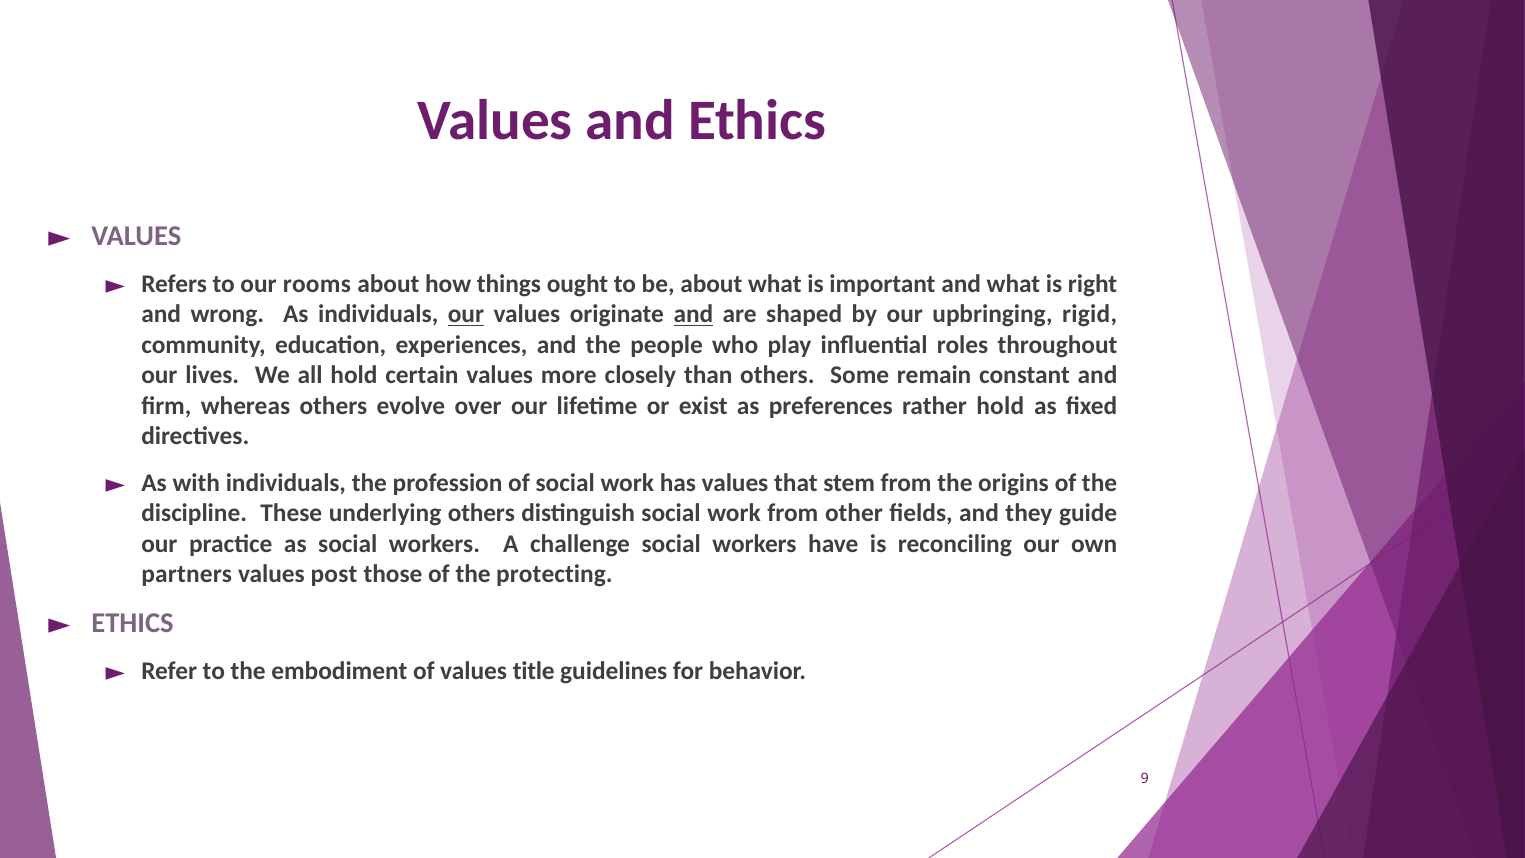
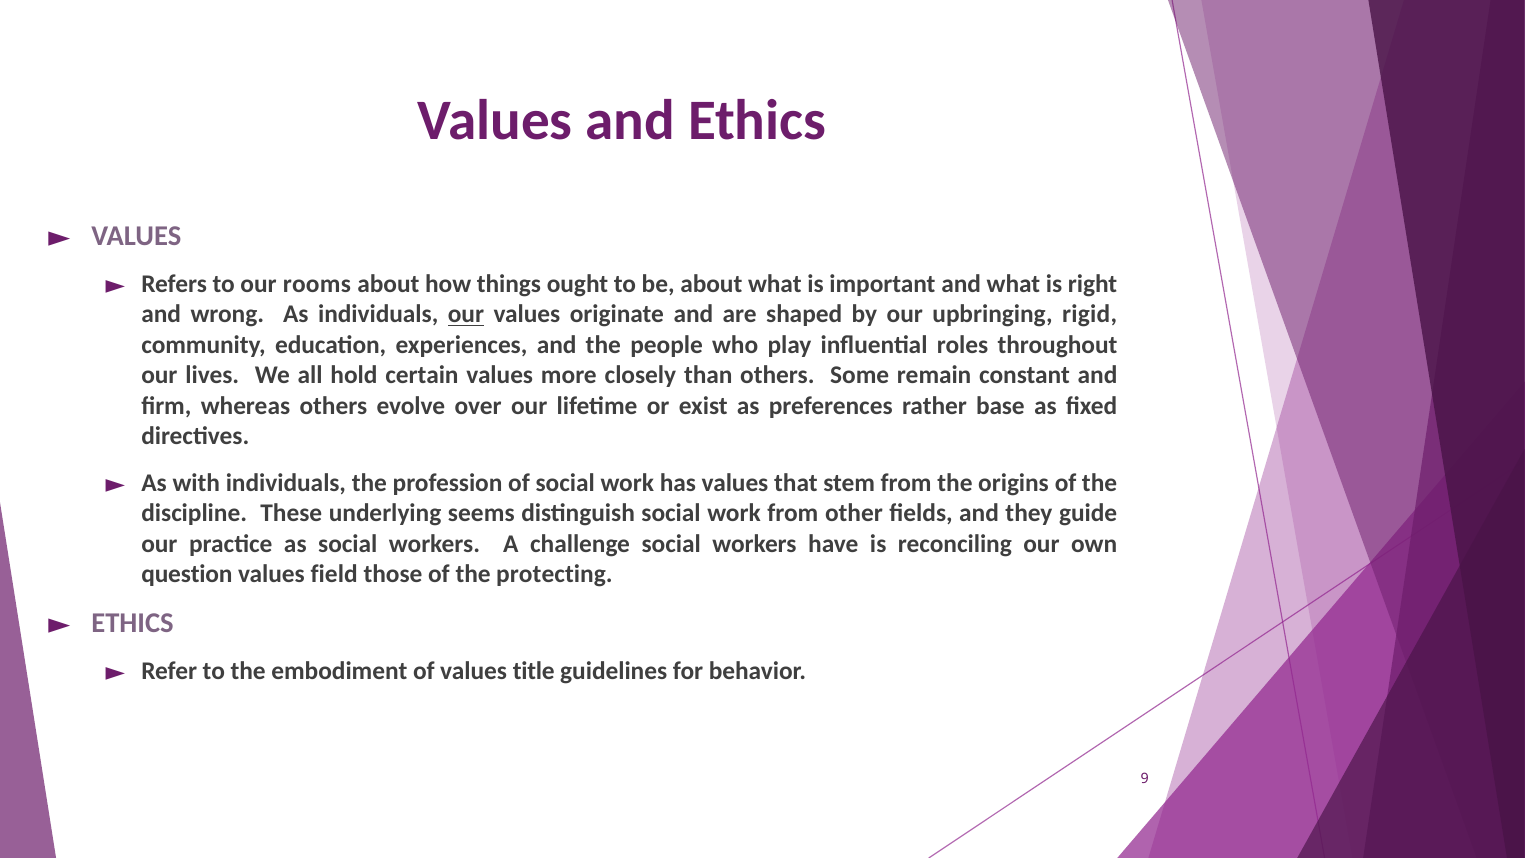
and at (693, 314) underline: present -> none
rather hold: hold -> base
underlying others: others -> seems
partners: partners -> question
post: post -> field
